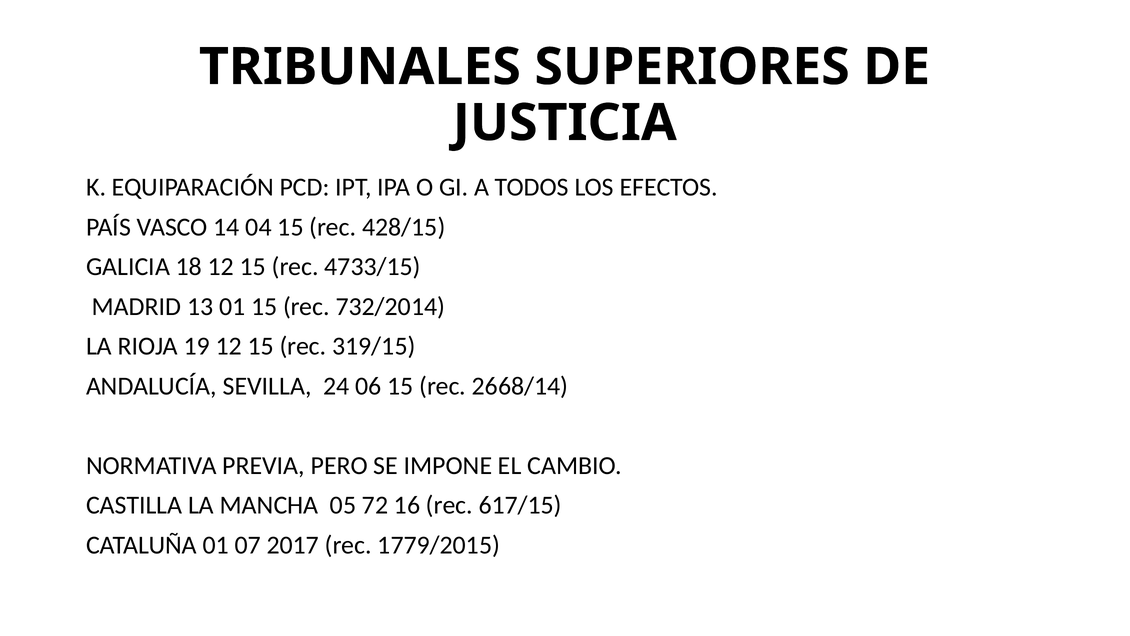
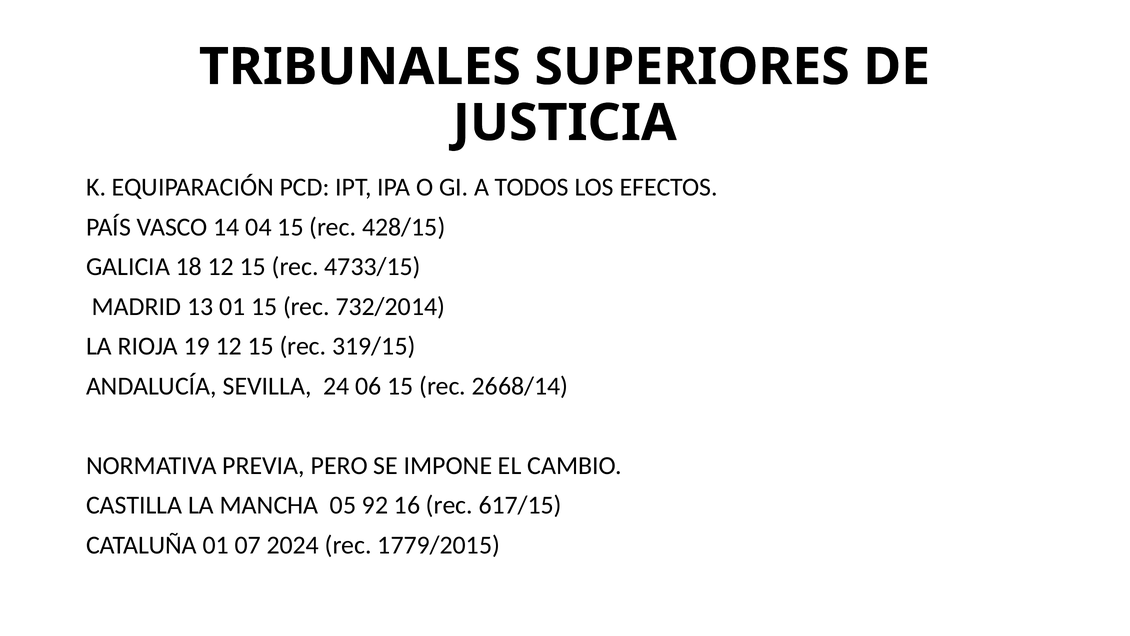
72: 72 -> 92
2017: 2017 -> 2024
